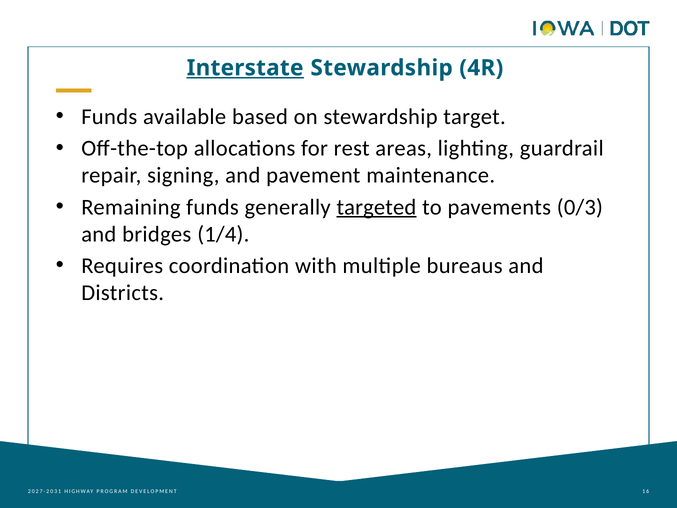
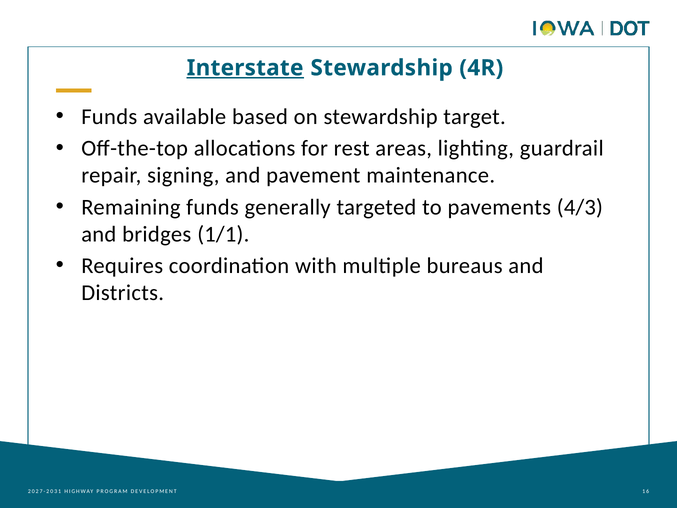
targeted underline: present -> none
0/3: 0/3 -> 4/3
1/4: 1/4 -> 1/1
